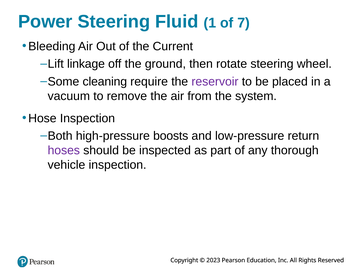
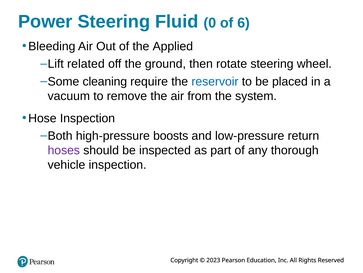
1: 1 -> 0
7: 7 -> 6
Current: Current -> Applied
linkage: linkage -> related
reservoir colour: purple -> blue
